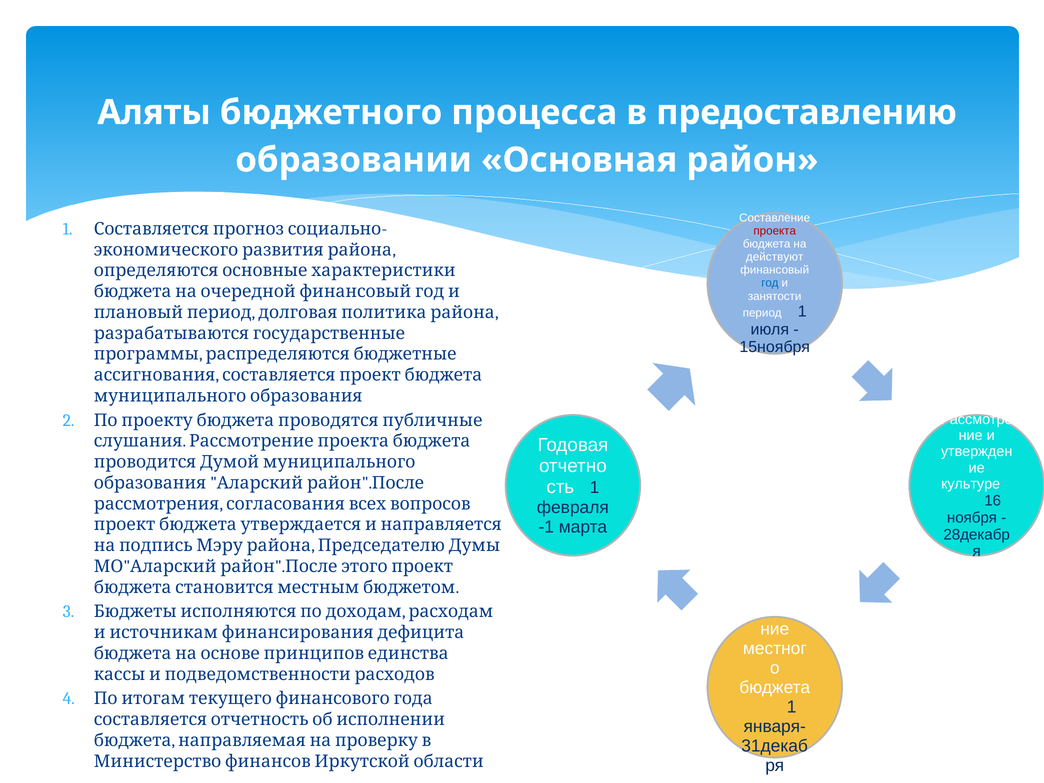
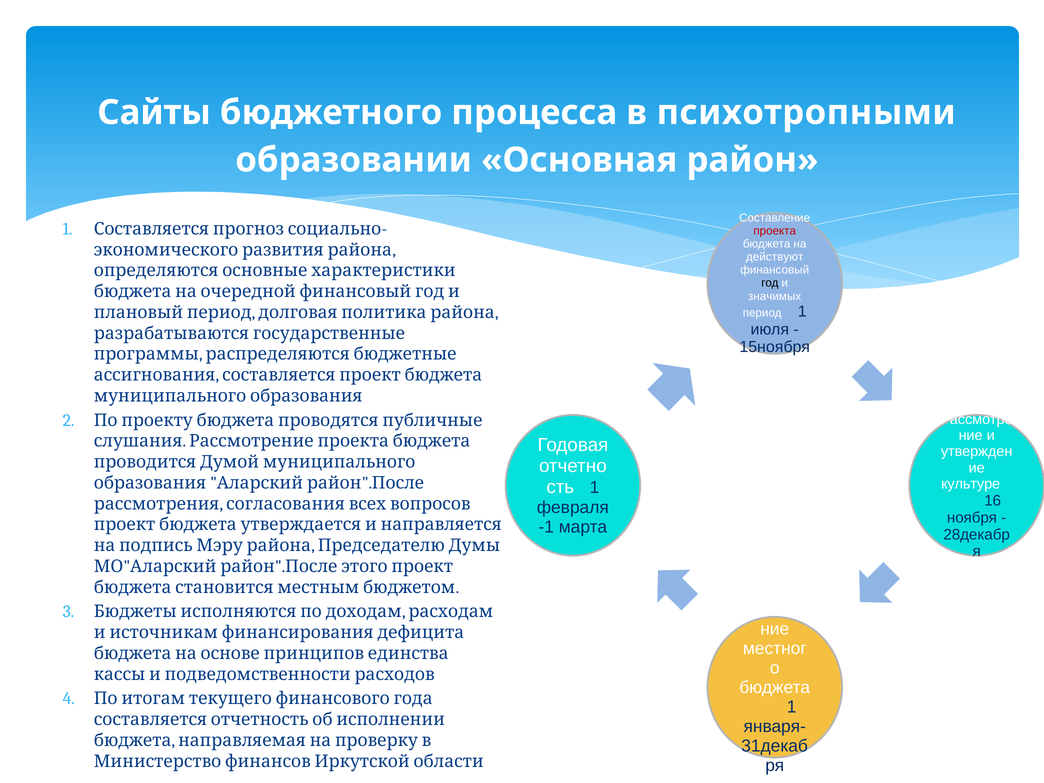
Аляты: Аляты -> Сайты
предоставлению: предоставлению -> психотропными
год colour: blue -> black
занятости: занятости -> значимых
